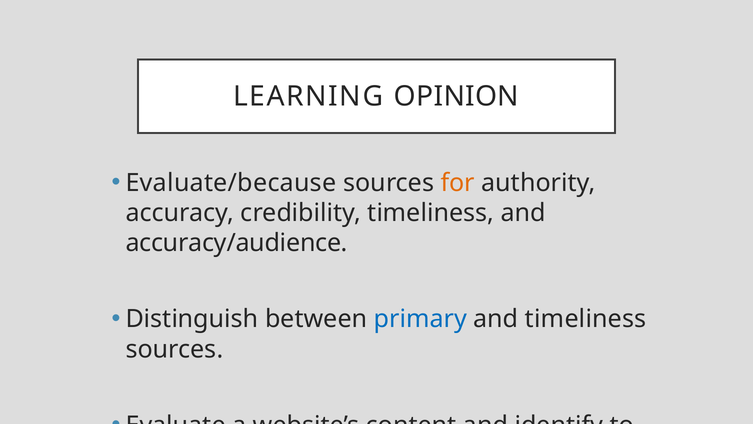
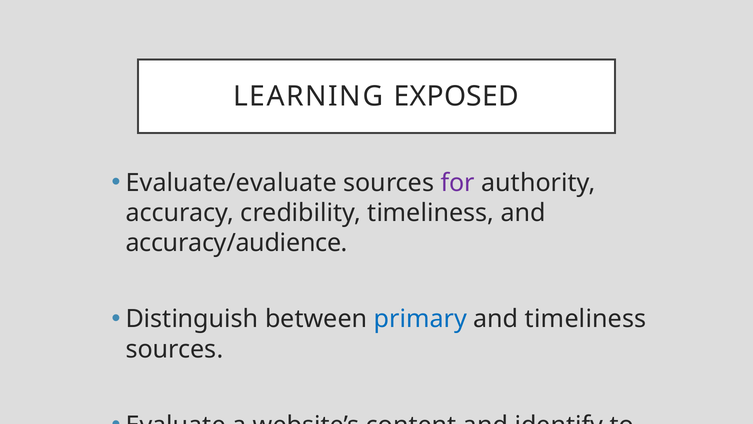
OPINION: OPINION -> EXPOSED
Evaluate/because: Evaluate/because -> Evaluate/evaluate
for at (458, 183) colour: orange -> purple
